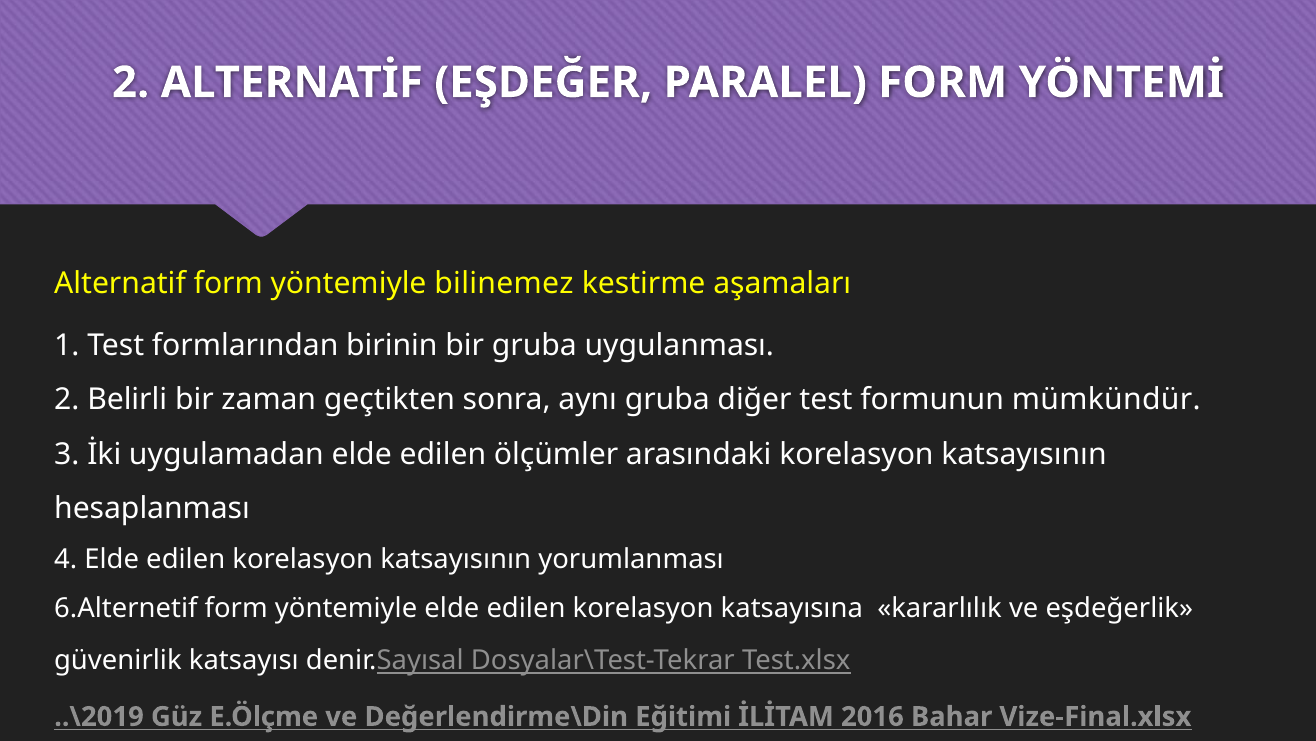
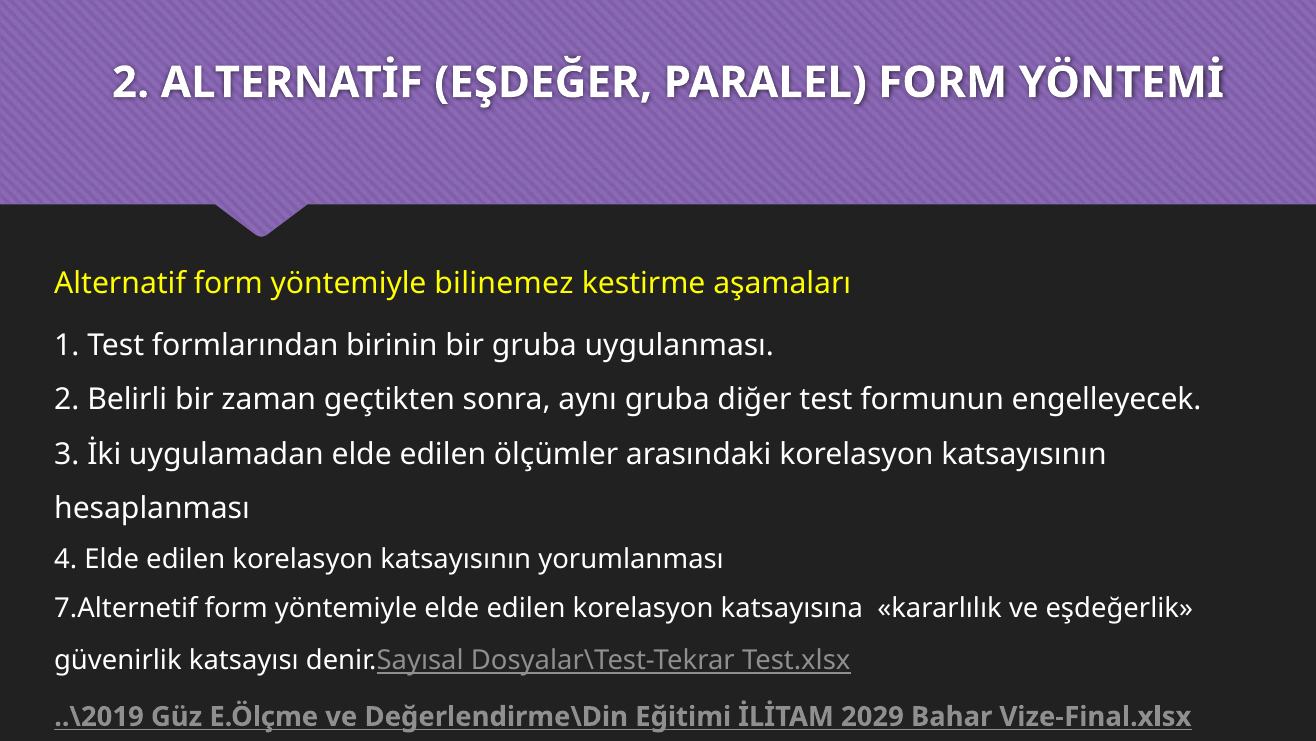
mümkündür: mümkündür -> engelleyecek
6.Alternetif: 6.Alternetif -> 7.Alternetif
2016: 2016 -> 2029
